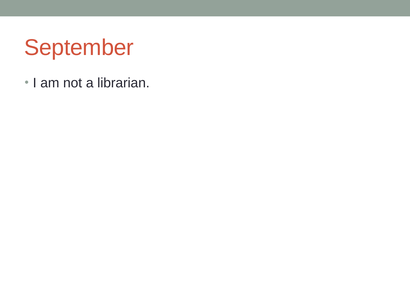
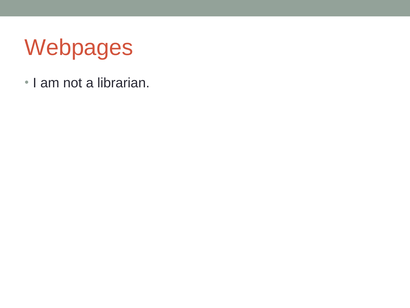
September: September -> Webpages
